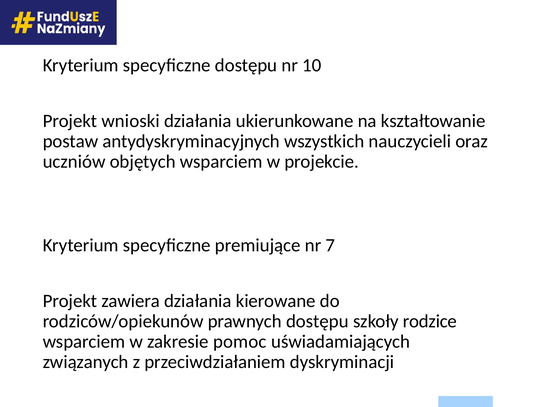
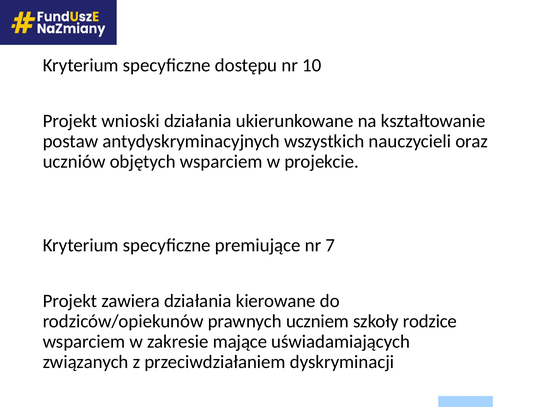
prawnych dostępu: dostępu -> uczniem
pomoc: pomoc -> mające
